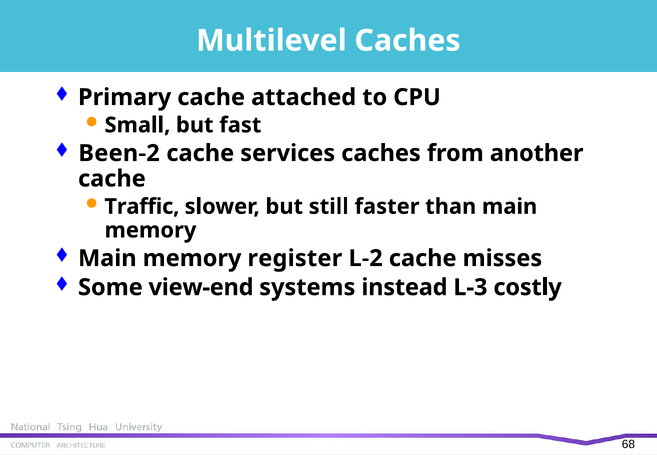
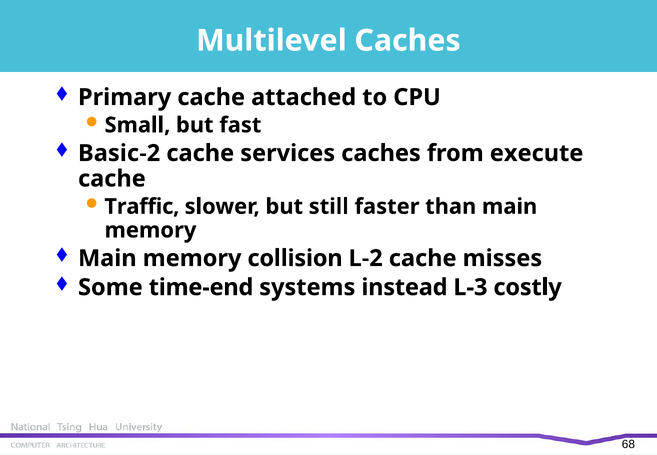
Been-2: Been-2 -> Basic-2
another: another -> execute
register: register -> collision
view-end: view-end -> time-end
